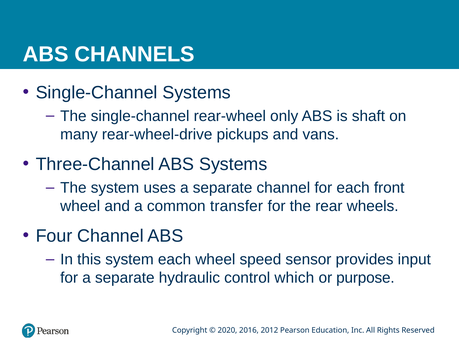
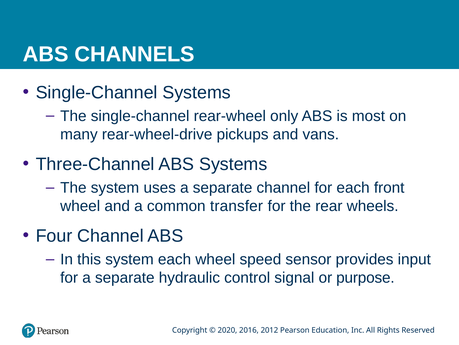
shaft: shaft -> most
which: which -> signal
